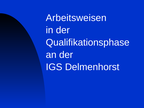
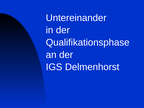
Arbeitsweisen: Arbeitsweisen -> Untereinander
